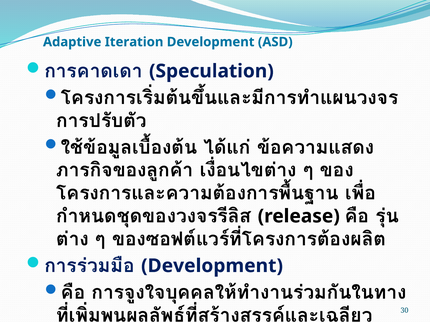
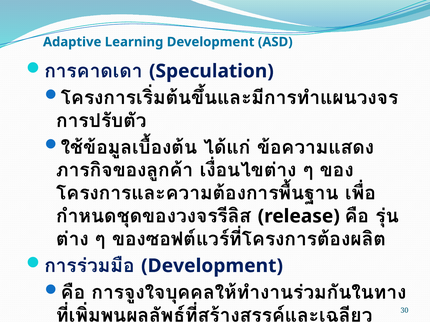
Iteration: Iteration -> Learning
